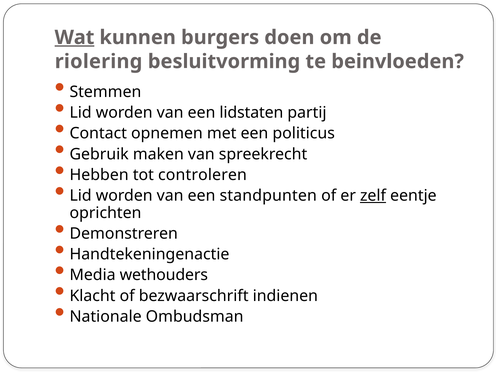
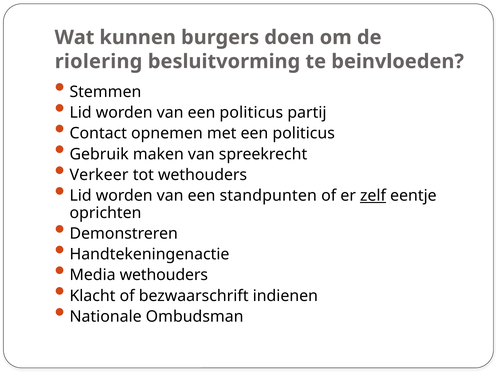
Wat underline: present -> none
van een lidstaten: lidstaten -> politicus
Hebben: Hebben -> Verkeer
tot controleren: controleren -> wethouders
